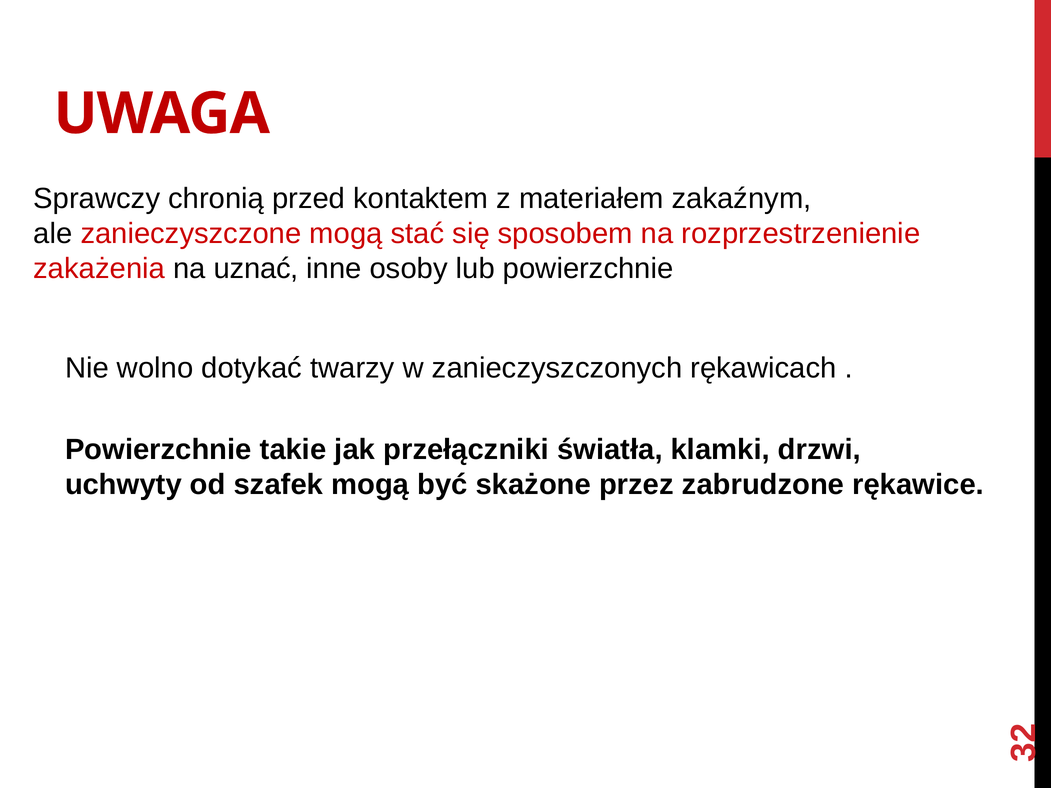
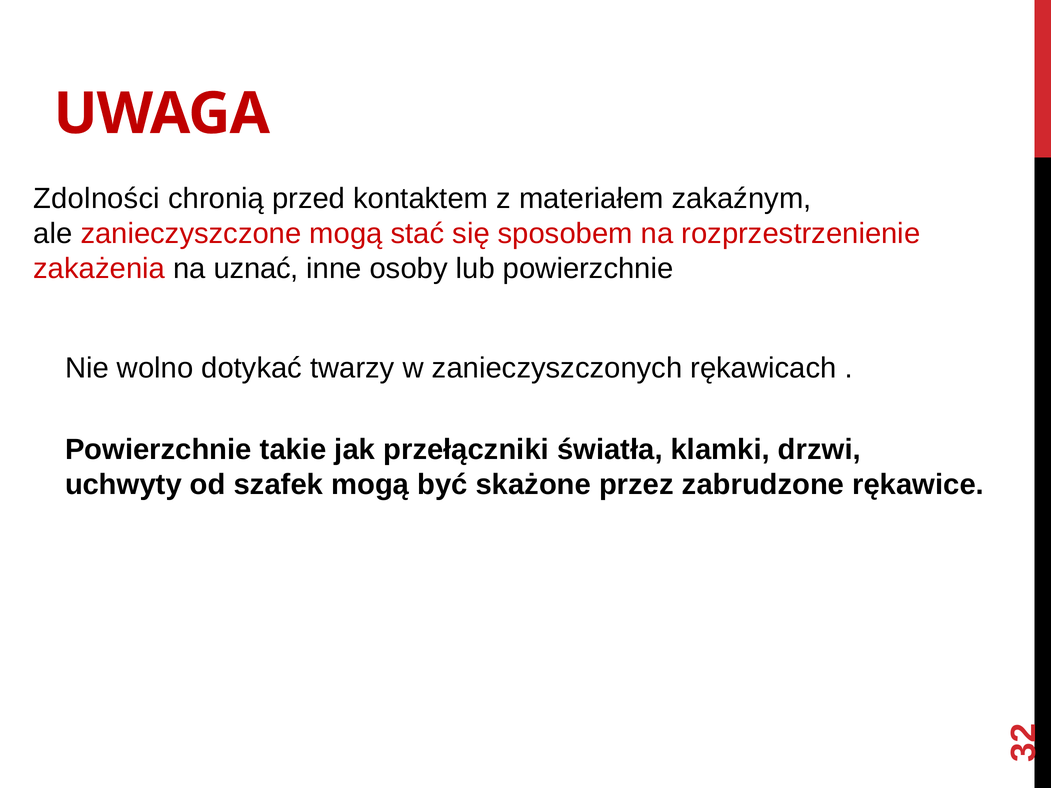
Sprawczy: Sprawczy -> Zdolności
